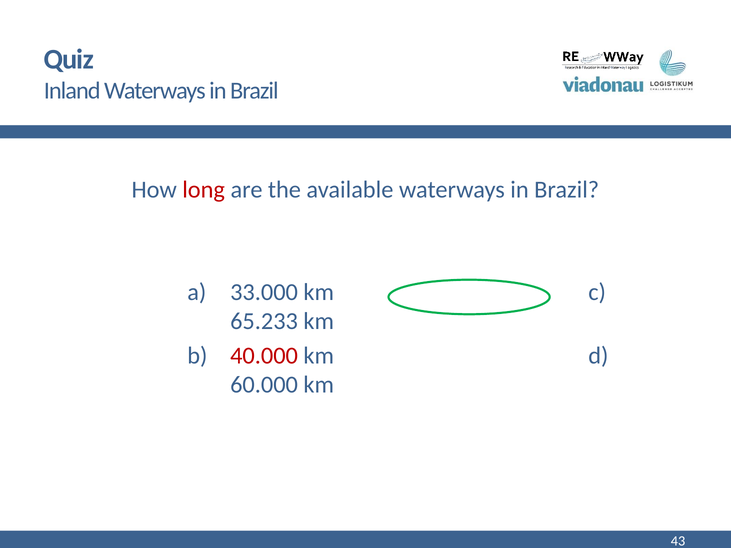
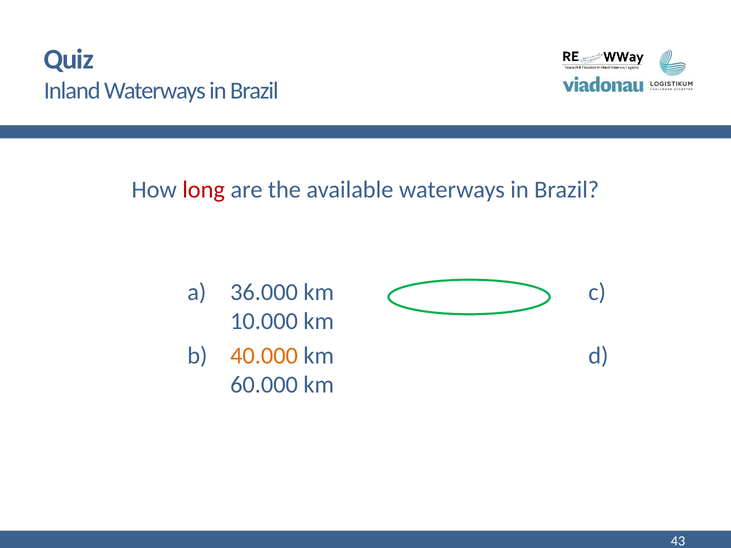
33.000: 33.000 -> 36.000
65.233: 65.233 -> 10.000
40.000 colour: red -> orange
